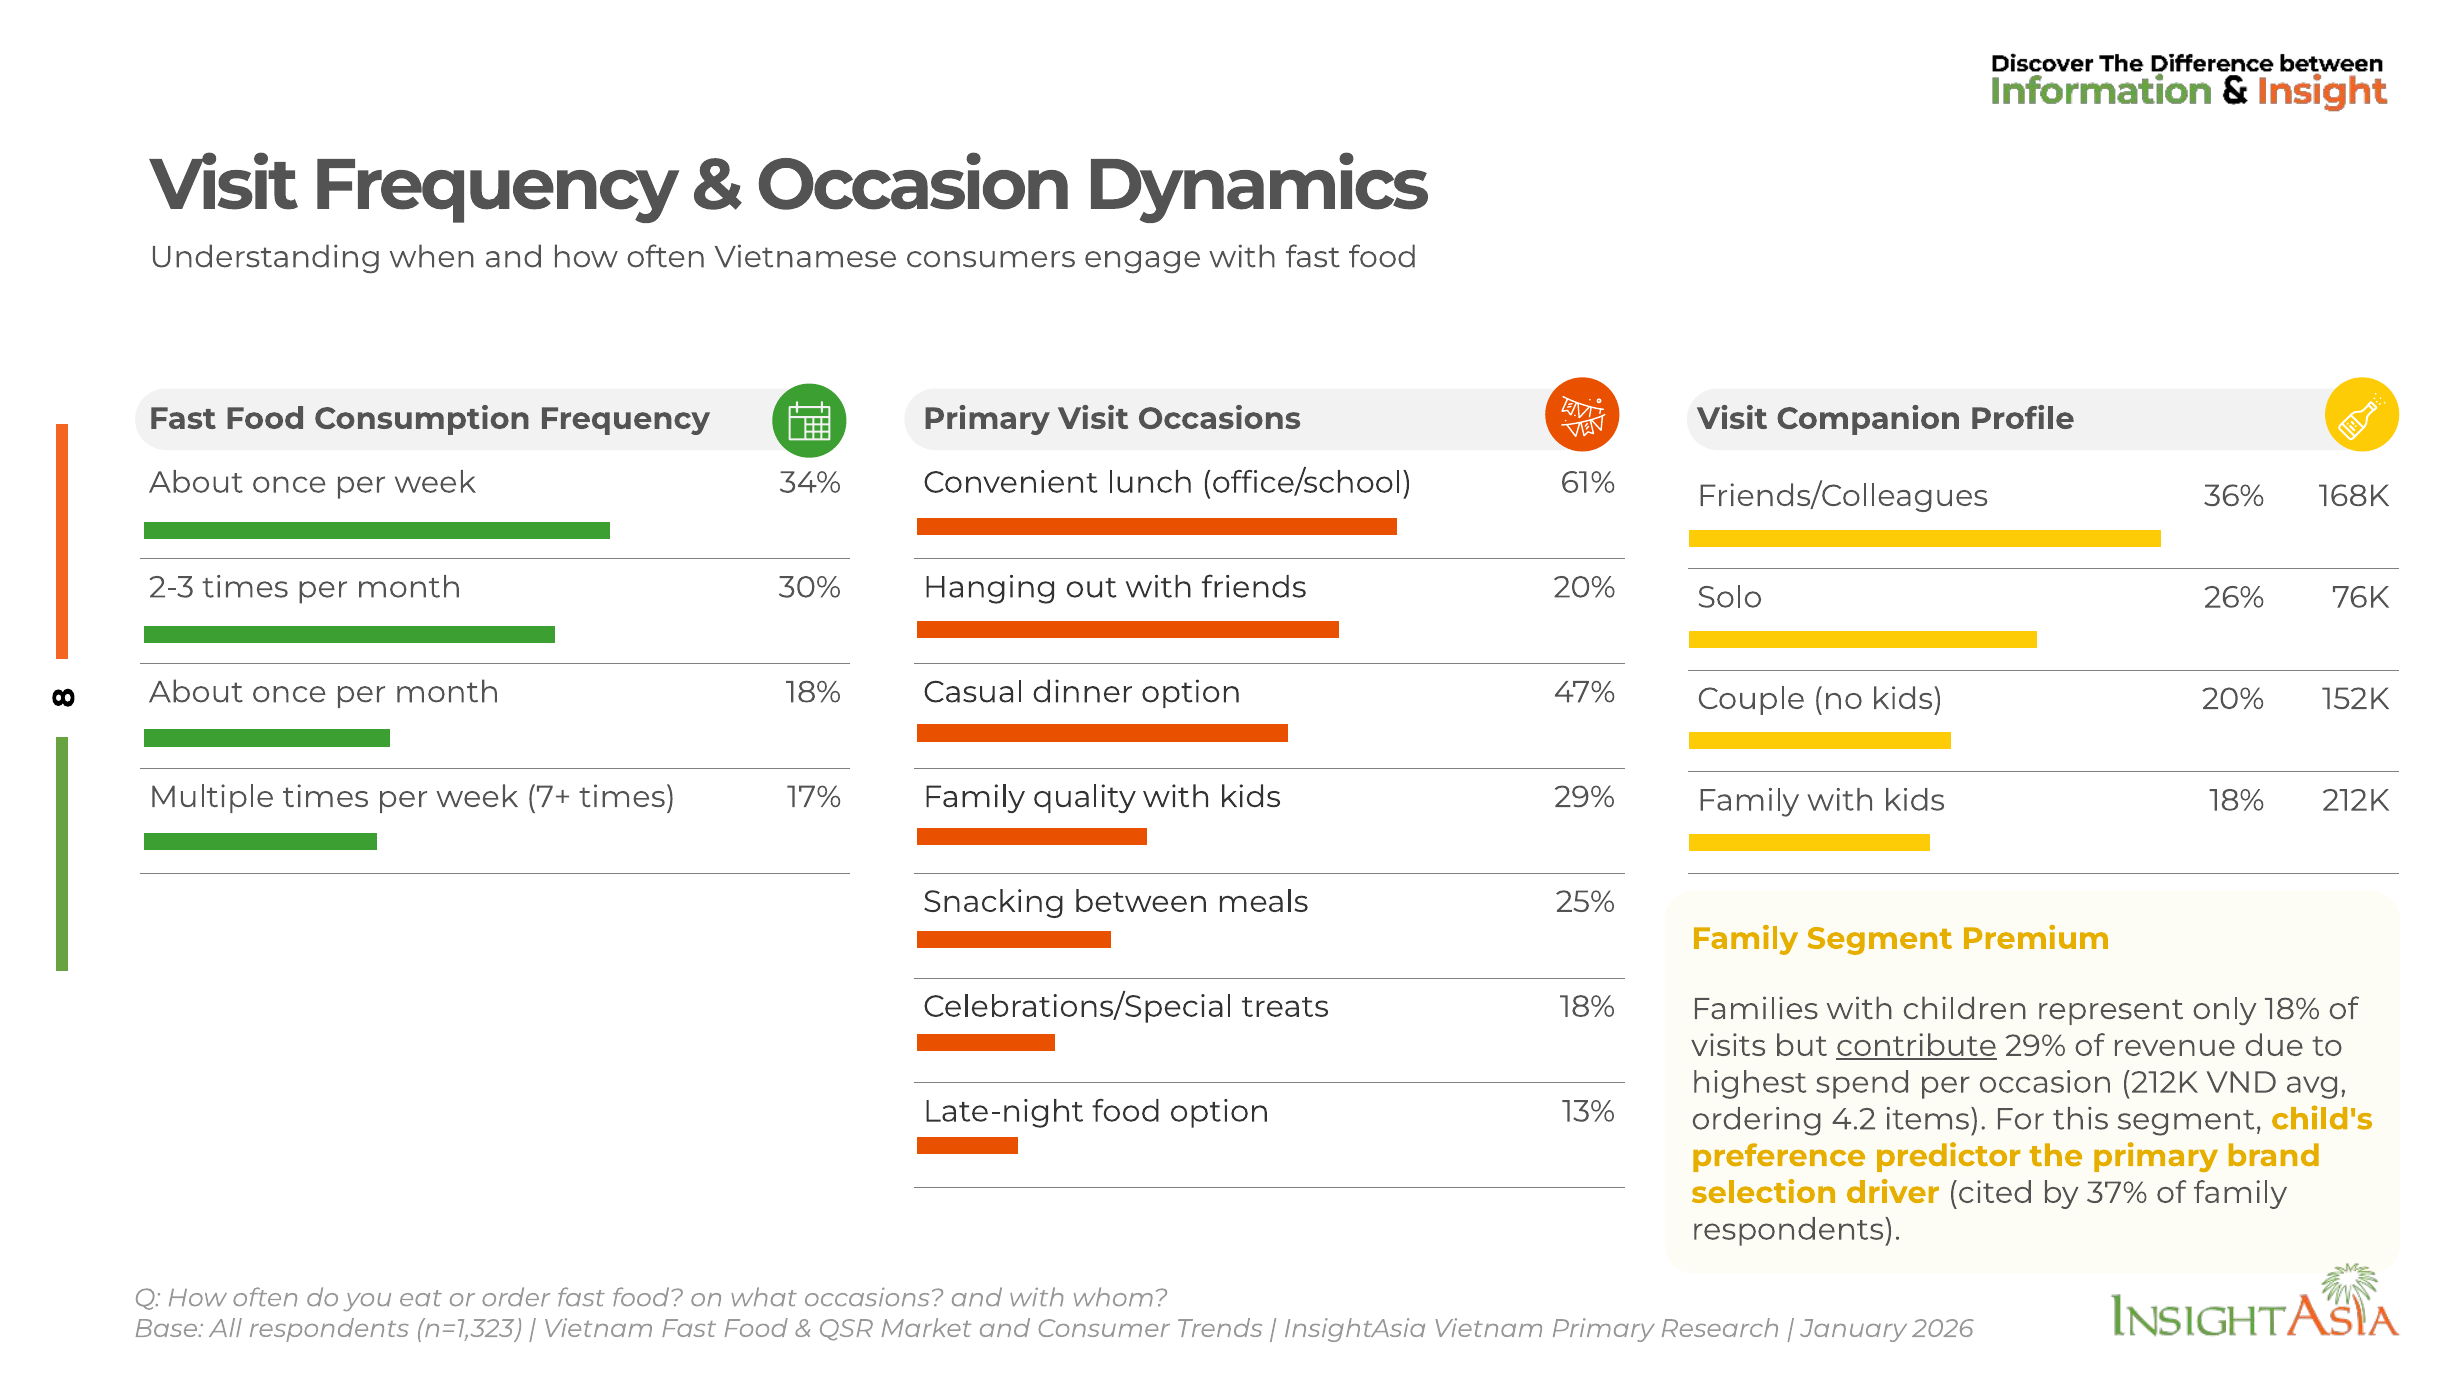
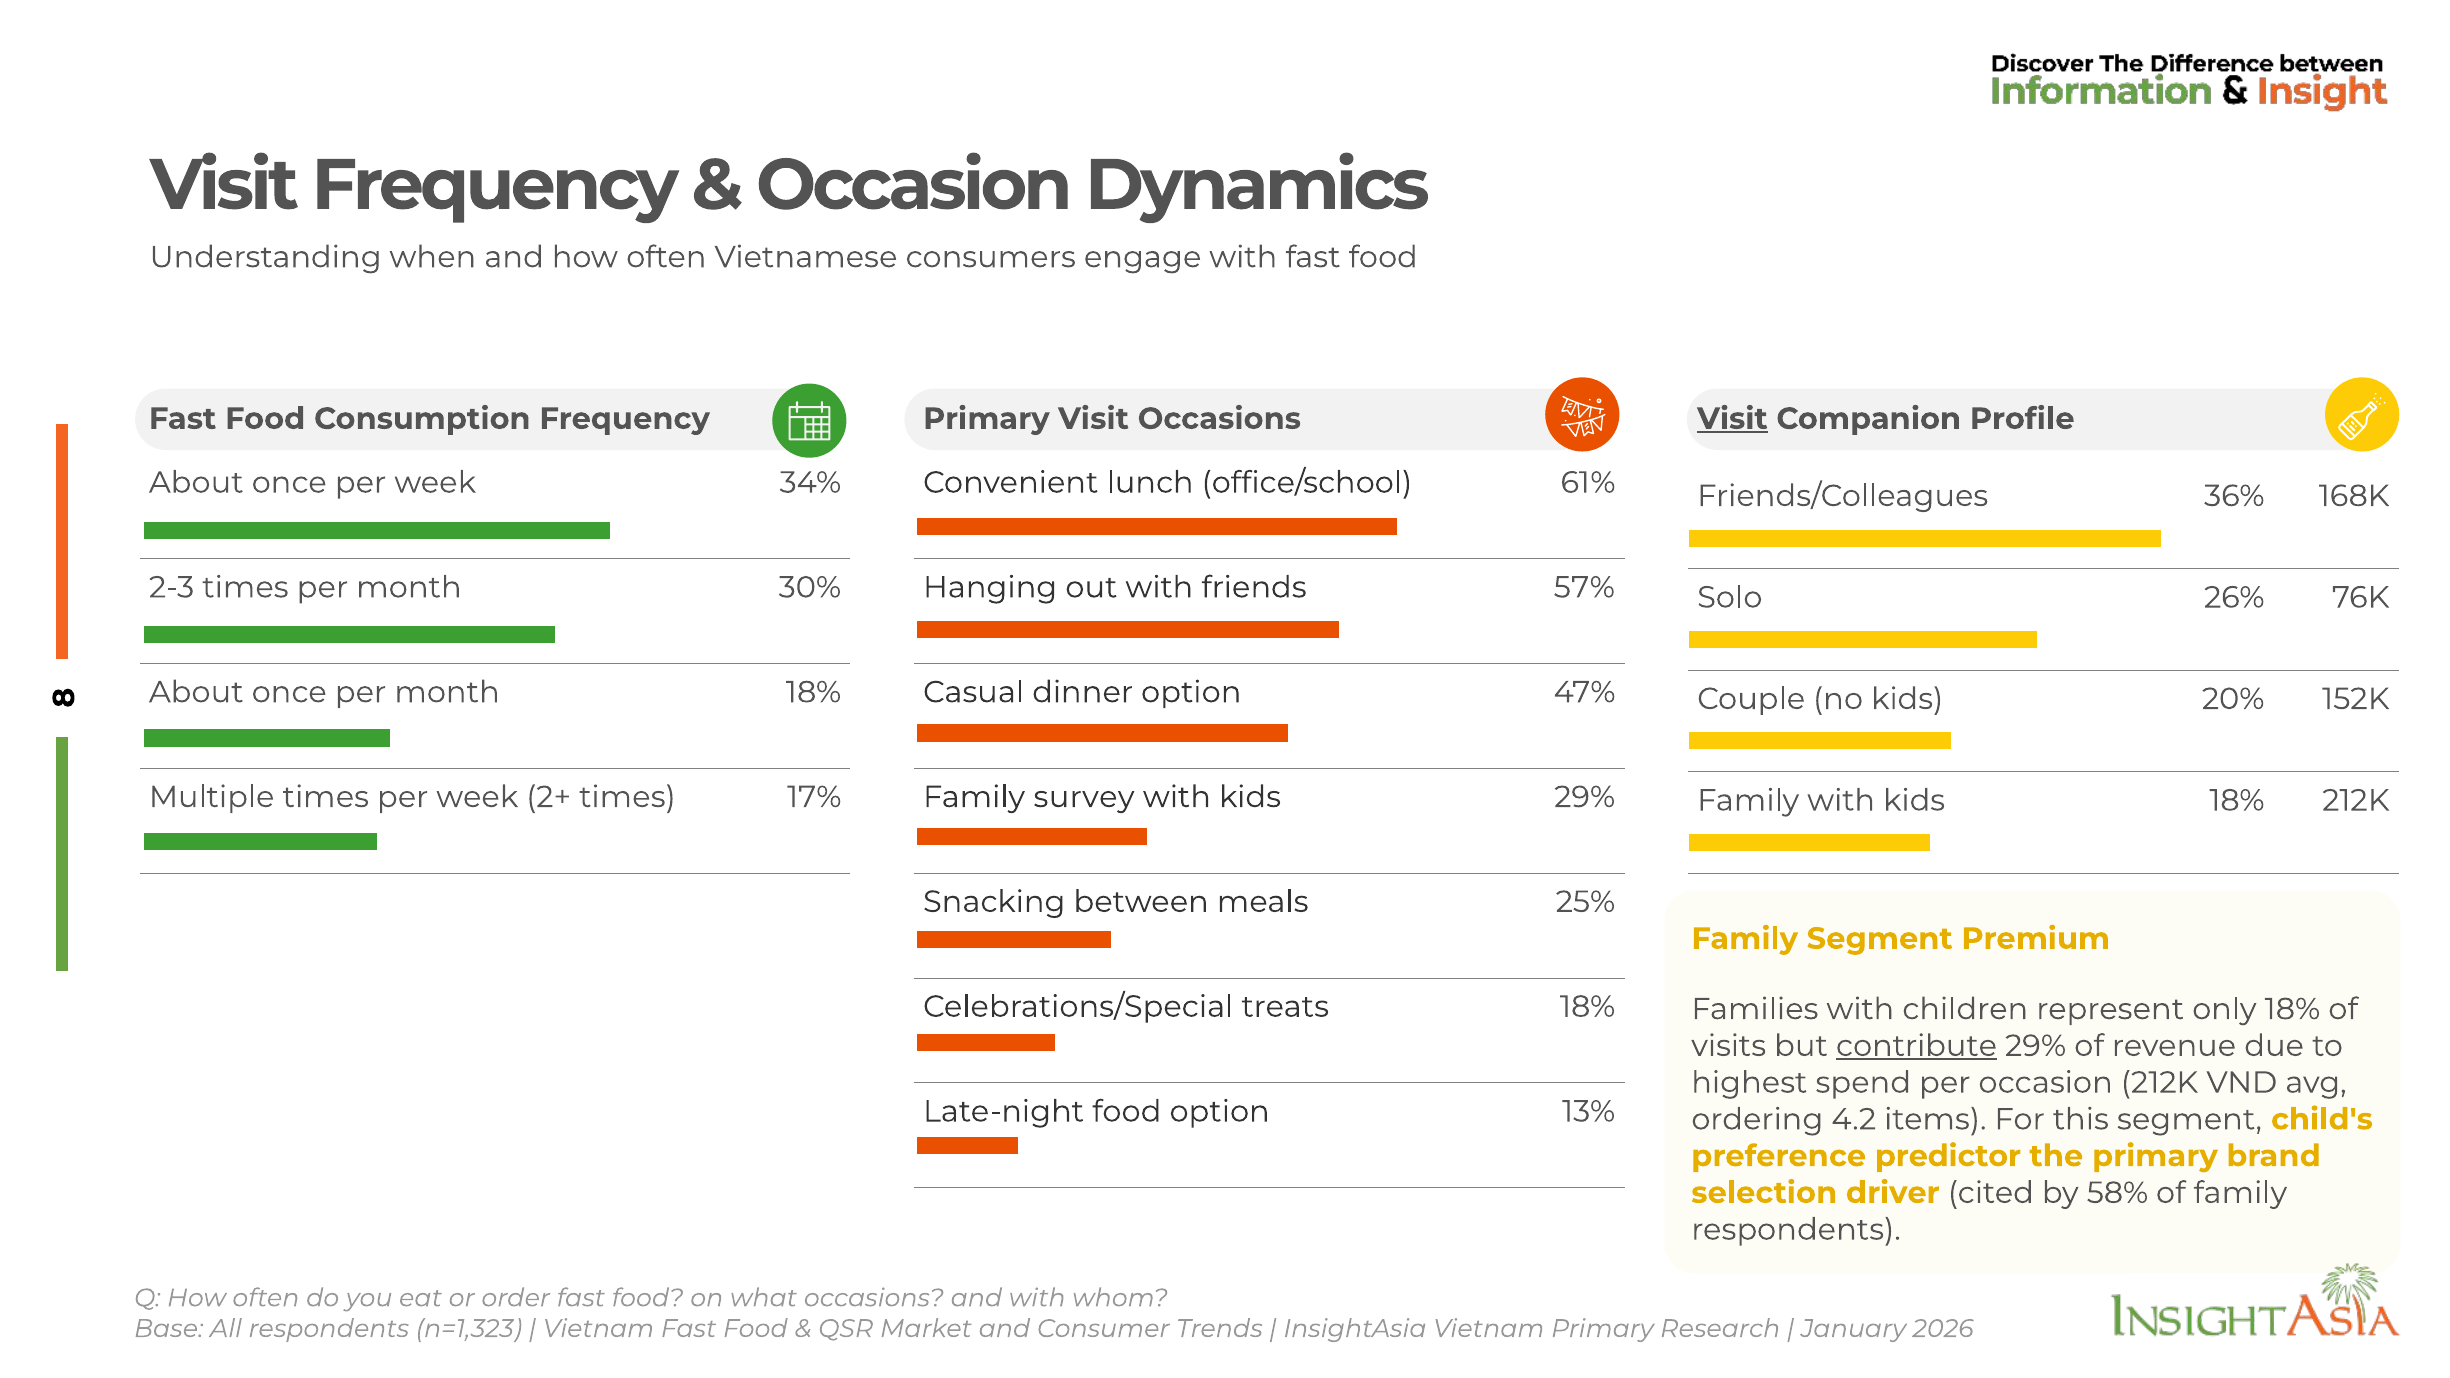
Visit at (1732, 419) underline: none -> present
friends 20%: 20% -> 57%
7+: 7+ -> 2+
quality: quality -> survey
37%: 37% -> 58%
